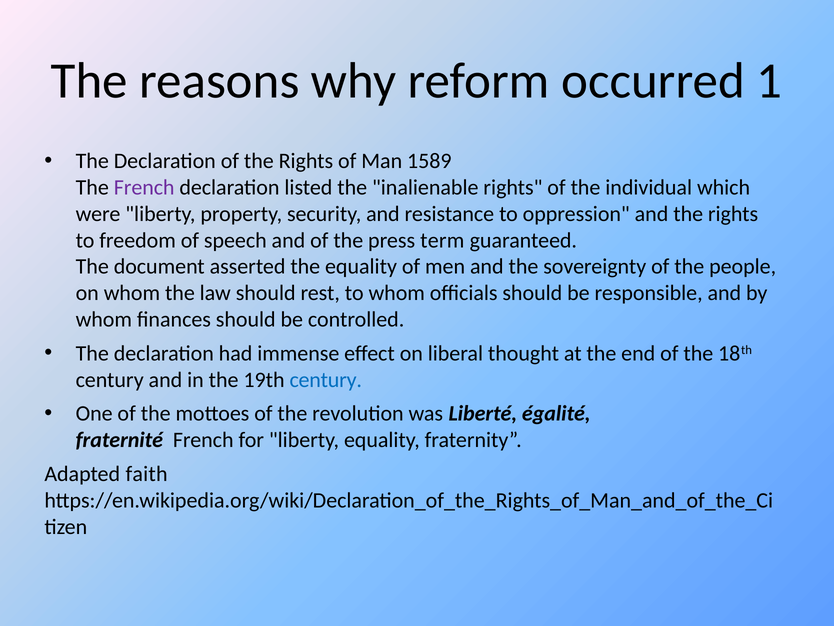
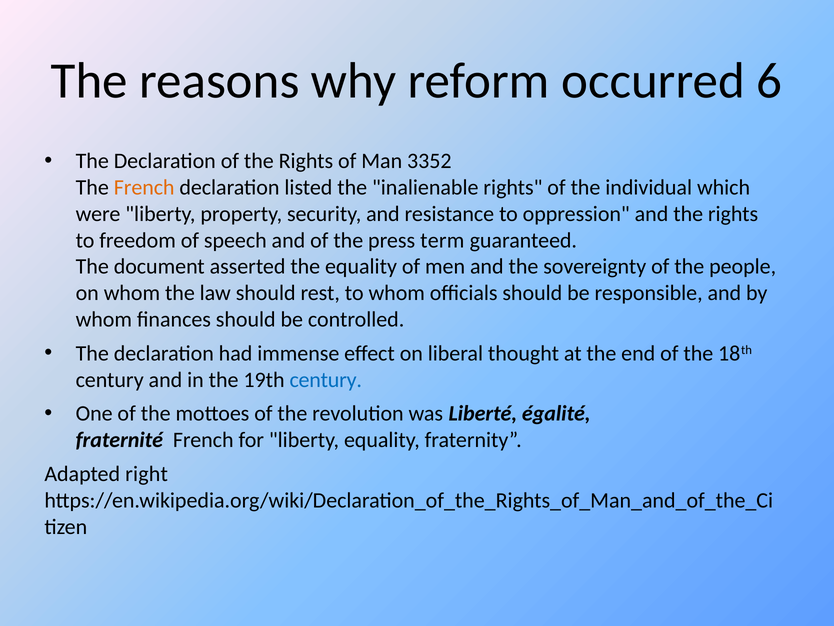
1: 1 -> 6
1589: 1589 -> 3352
French at (144, 187) colour: purple -> orange
faith: faith -> right
